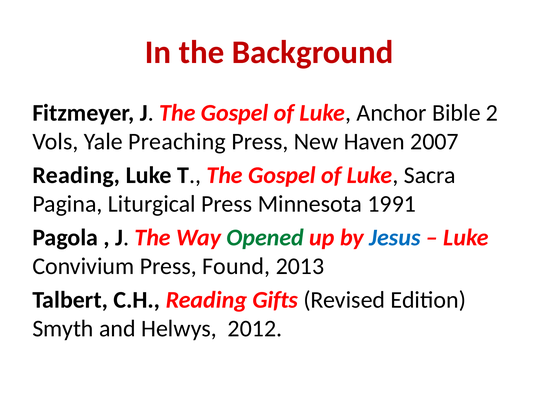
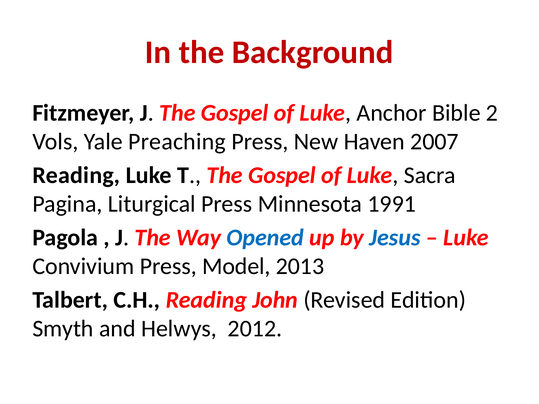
Opened colour: green -> blue
Found: Found -> Model
Gifts: Gifts -> John
